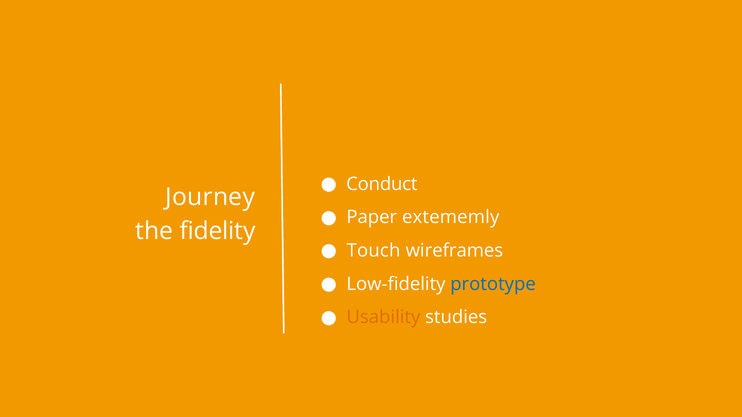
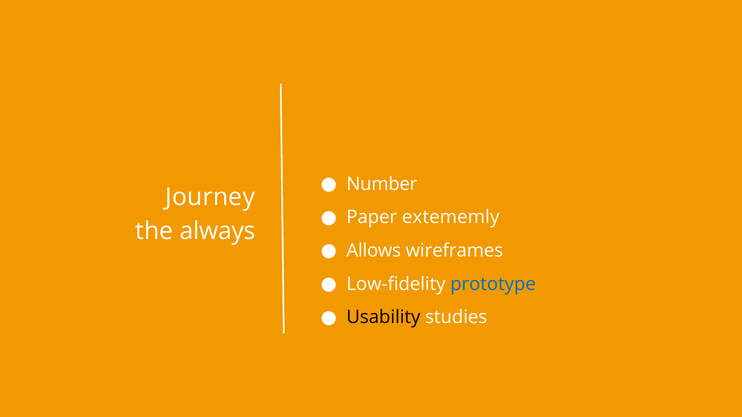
Conduct: Conduct -> Number
fidelity: fidelity -> always
Touch: Touch -> Allows
Usability colour: orange -> black
